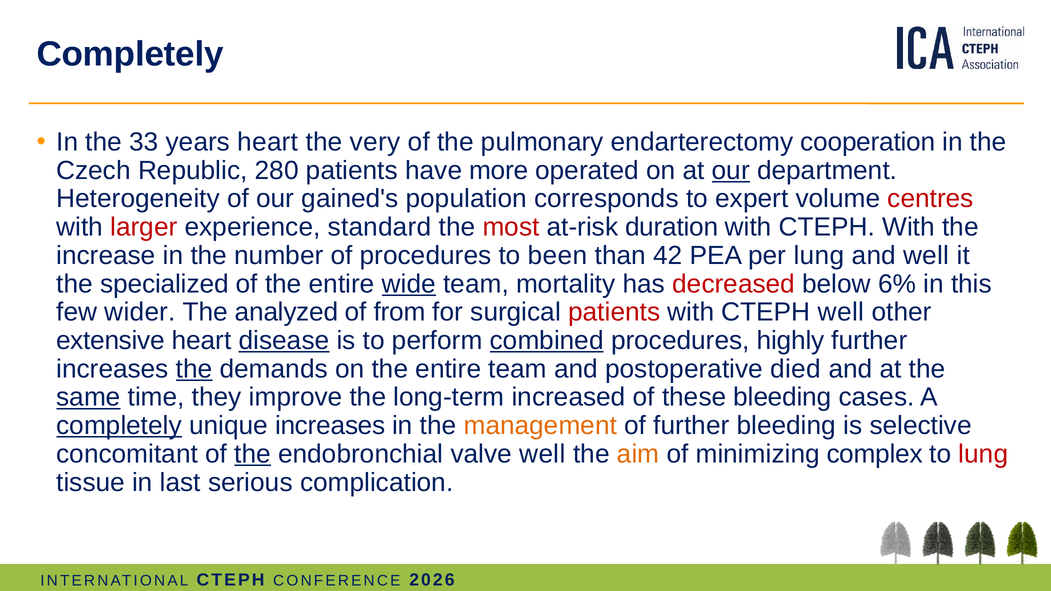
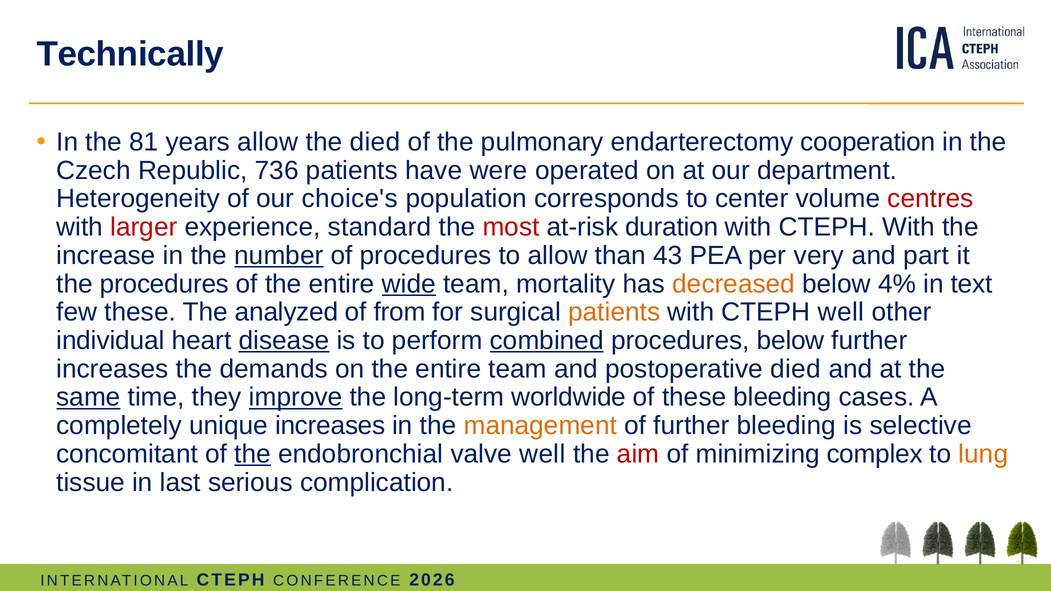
Completely at (130, 54): Completely -> Technically
33: 33 -> 81
years heart: heart -> allow
the very: very -> died
280: 280 -> 736
more: more -> were
our at (731, 170) underline: present -> none
gained's: gained's -> choice's
expert: expert -> center
number underline: none -> present
to been: been -> allow
42: 42 -> 43
per lung: lung -> very
and well: well -> part
the specialized: specialized -> procedures
decreased colour: red -> orange
6%: 6% -> 4%
this: this -> text
few wider: wider -> these
patients at (614, 312) colour: red -> orange
extensive: extensive -> individual
procedures highly: highly -> below
the at (194, 369) underline: present -> none
improve underline: none -> present
increased: increased -> worldwide
completely at (119, 426) underline: present -> none
aim colour: orange -> red
lung at (983, 454) colour: red -> orange
